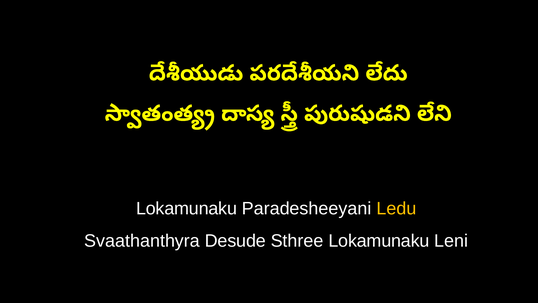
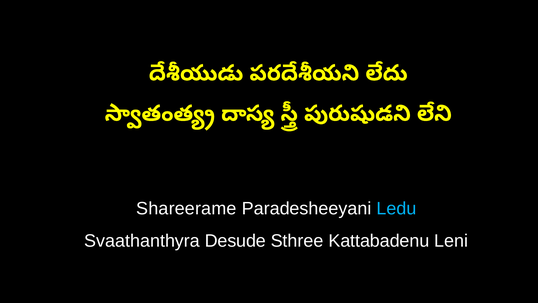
Lokamunaku at (187, 208): Lokamunaku -> Shareerame
Ledu colour: yellow -> light blue
Sthree Lokamunaku: Lokamunaku -> Kattabadenu
